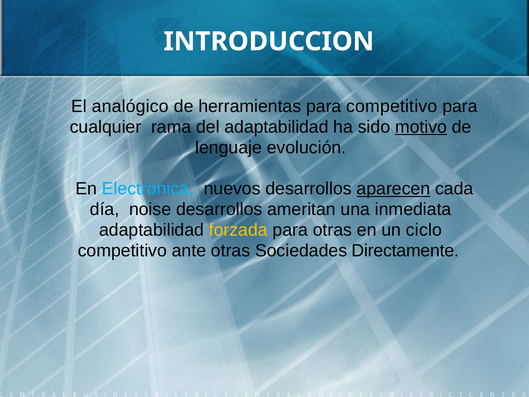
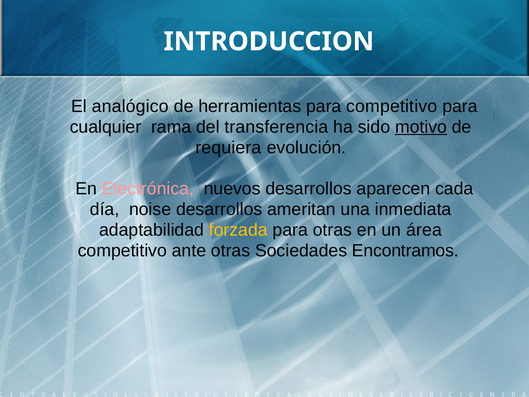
del adaptabilidad: adaptabilidad -> transferencia
lenguaje: lenguaje -> requiera
Electrónica colour: light blue -> pink
aparecen underline: present -> none
ciclo: ciclo -> área
Directamente: Directamente -> Encontramos
